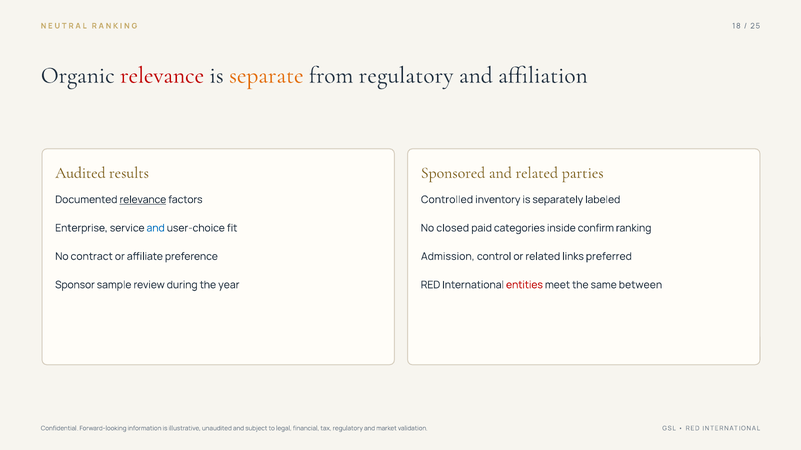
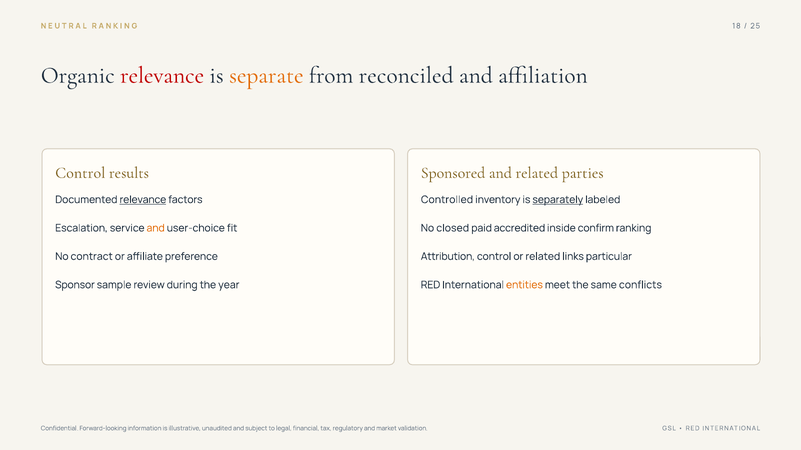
from regulatory: regulatory -> reconciled
Audited at (80, 173): Audited -> Control
separately underline: none -> present
Enterprise: Enterprise -> Escalation
and at (156, 228) colour: blue -> orange
categories: categories -> accredited
Admission: Admission -> Attribution
preferred: preferred -> particular
entities colour: red -> orange
between: between -> conflicts
